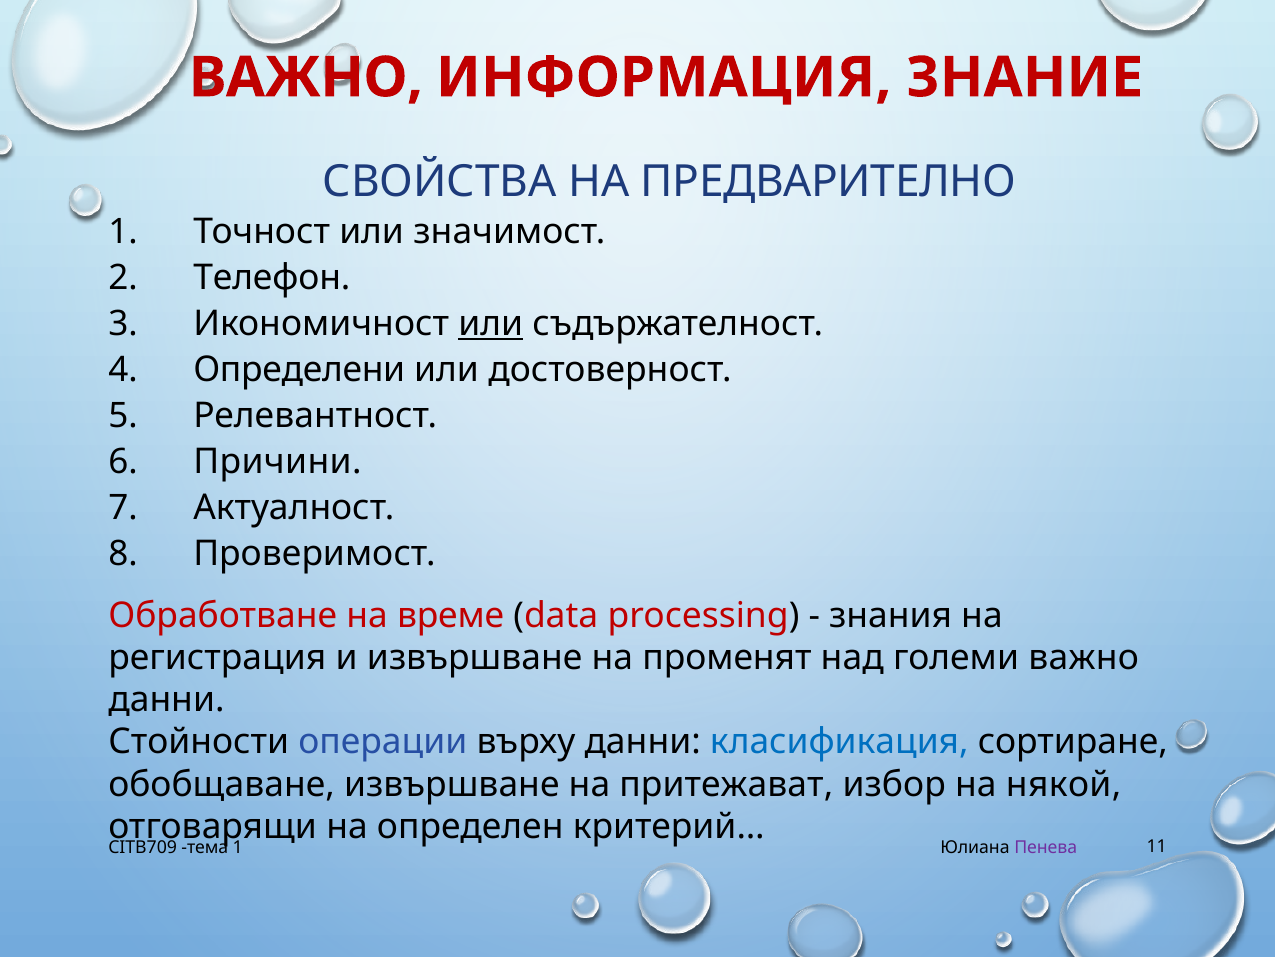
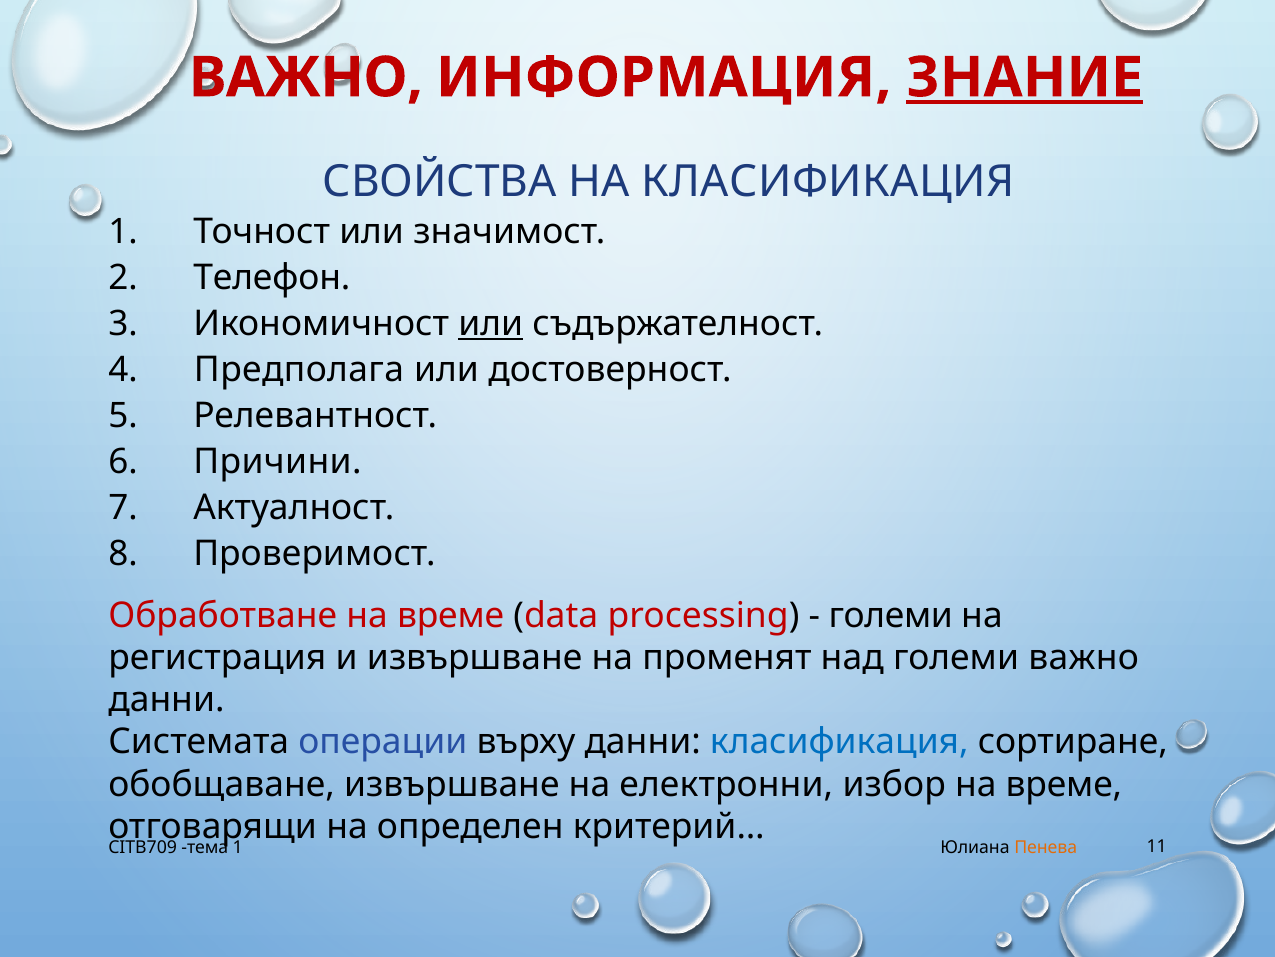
ЗНАНИЕ underline: none -> present
НА ПРЕДВАРИТЕЛНО: ПРЕДВАРИТЕЛНО -> КЛАСИФИКАЦИЯ
Определени: Определени -> Предполага
знания at (891, 616): знания -> големи
Стойности: Стойности -> Системата
притежават: притежават -> електронни
избор на някой: някой -> време
Пенева colour: purple -> orange
